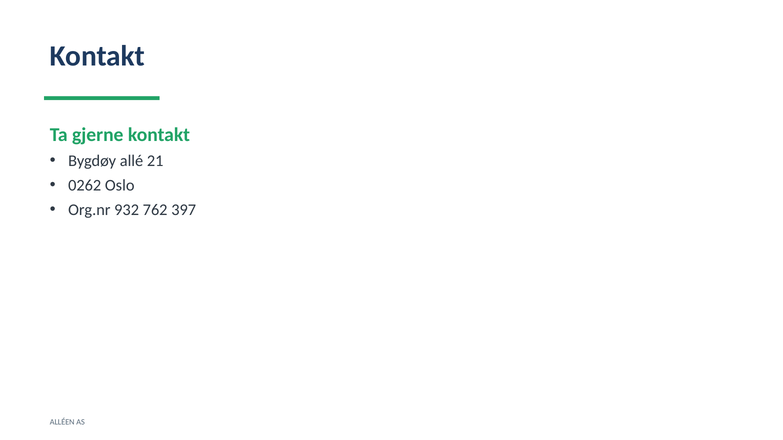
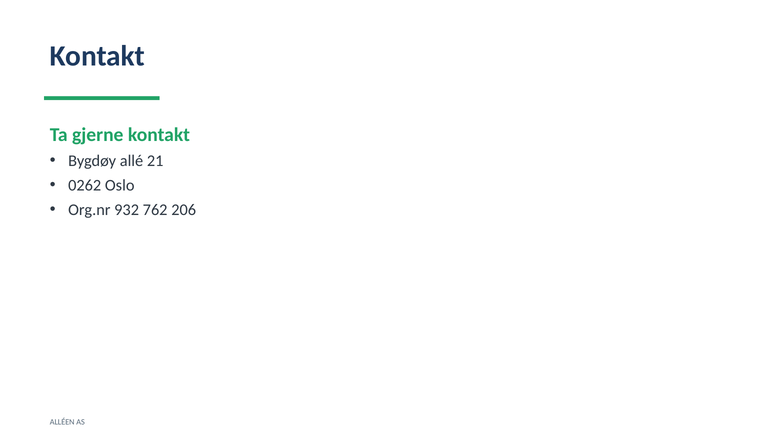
397: 397 -> 206
